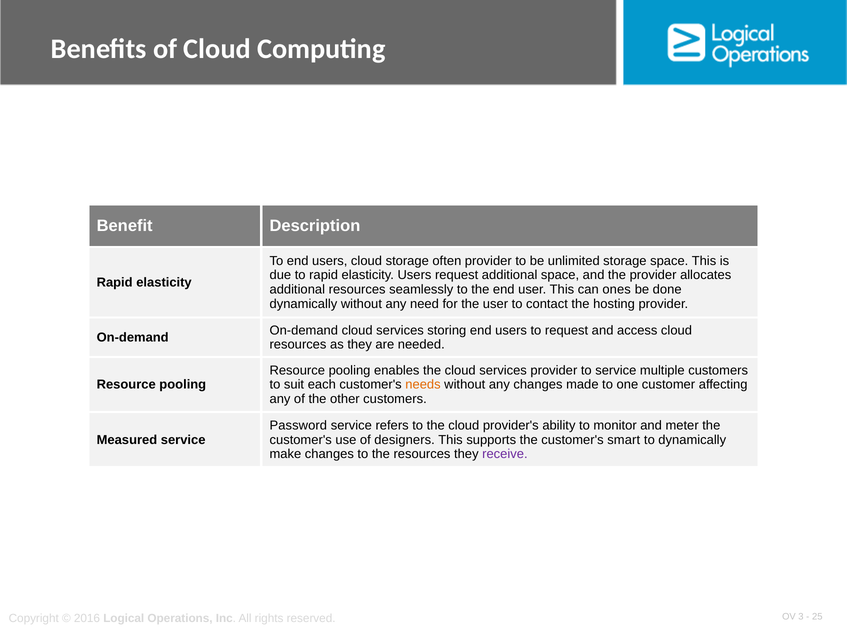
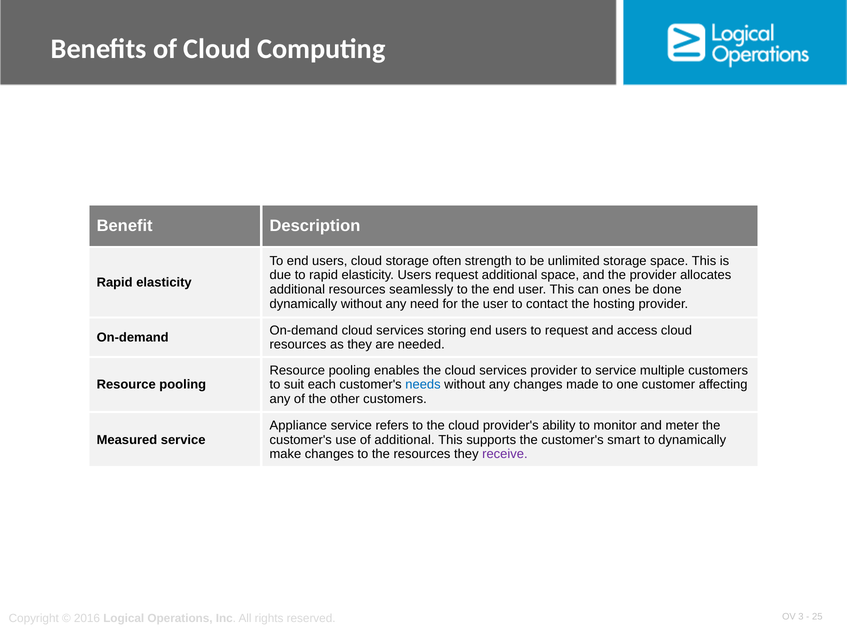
often provider: provider -> strength
needs colour: orange -> blue
Password: Password -> Appliance
of designers: designers -> additional
